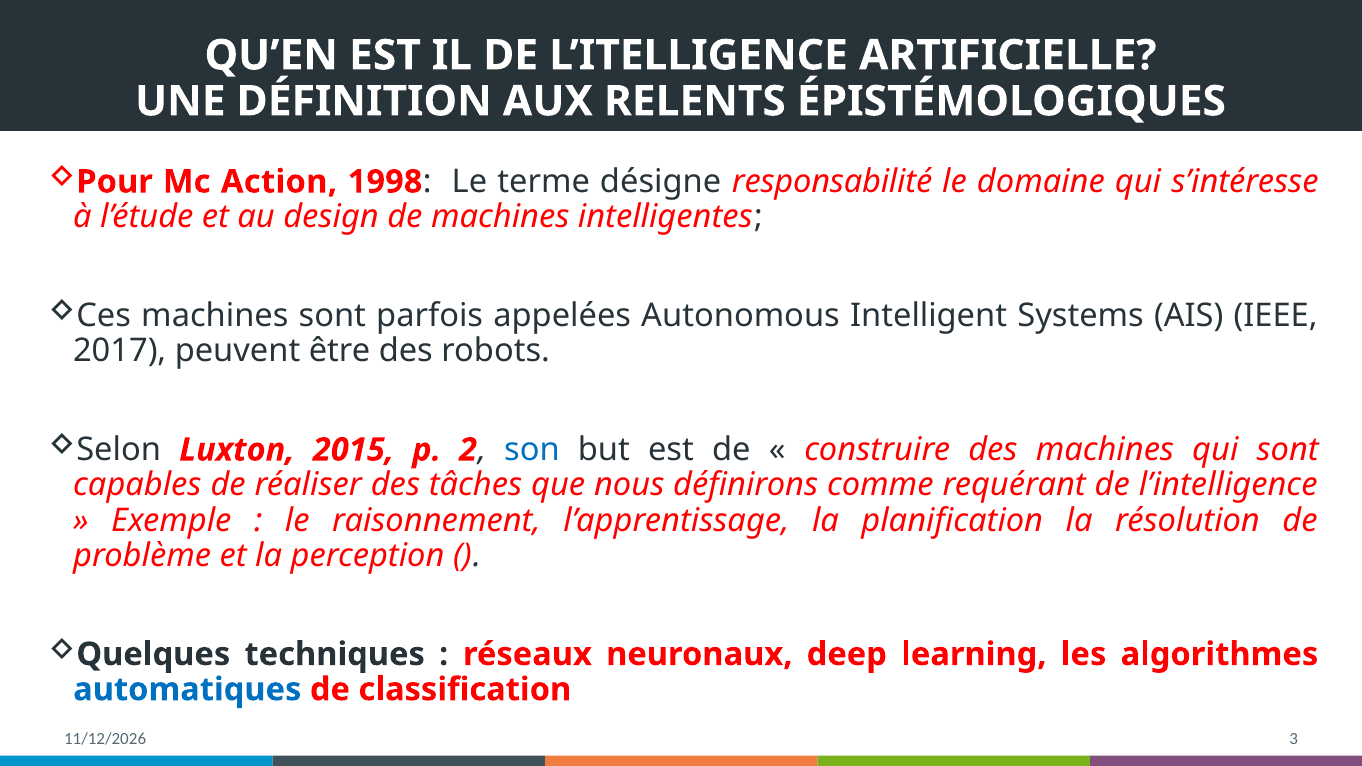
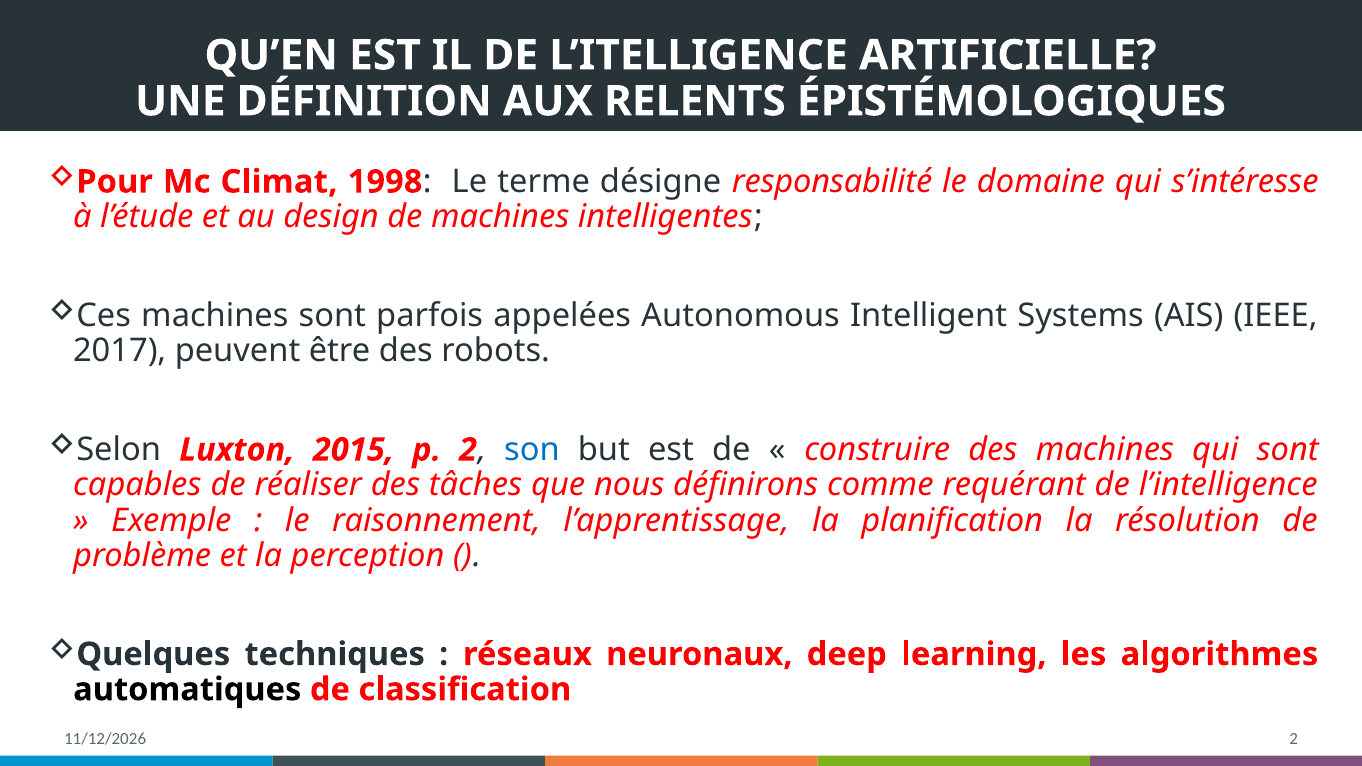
Action: Action -> Climat
automatiques colour: blue -> black
3 at (1294, 739): 3 -> 2
